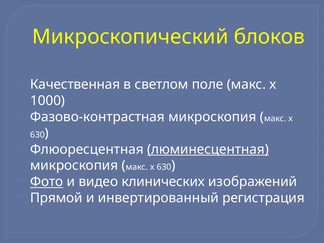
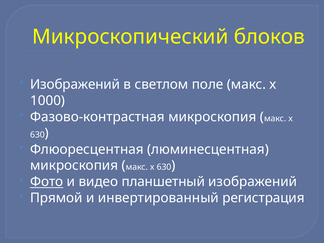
Качественная at (75, 85): Качественная -> Изображений
люминесцентная underline: present -> none
клинических: клинических -> планшетный
